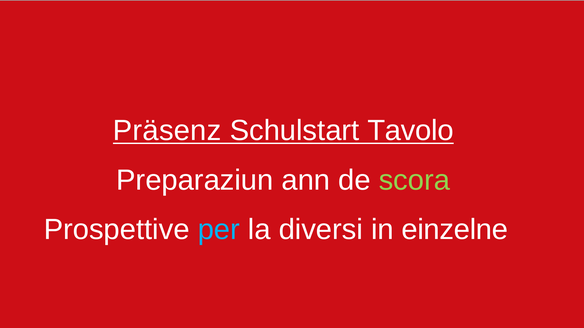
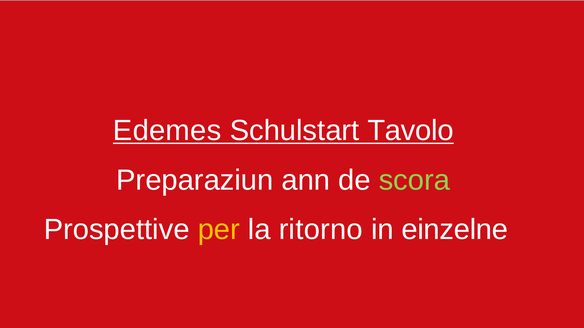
Präsenz: Präsenz -> Edemes
per colour: light blue -> yellow
diversi: diversi -> ritorno
